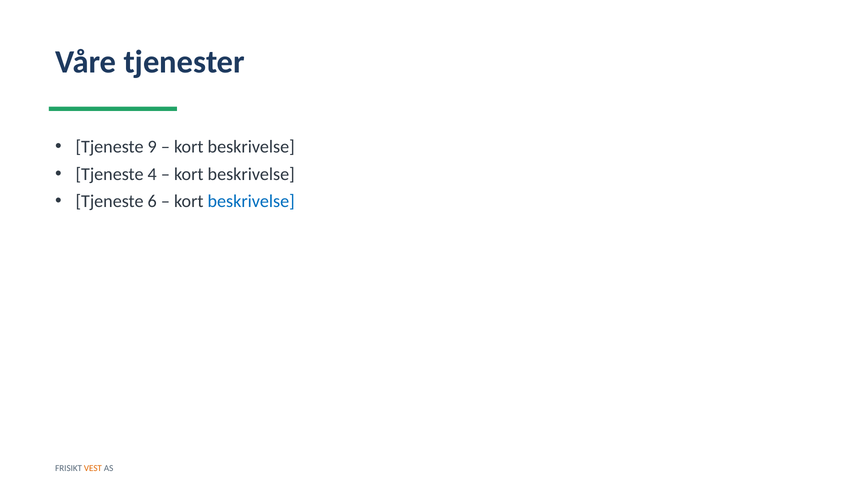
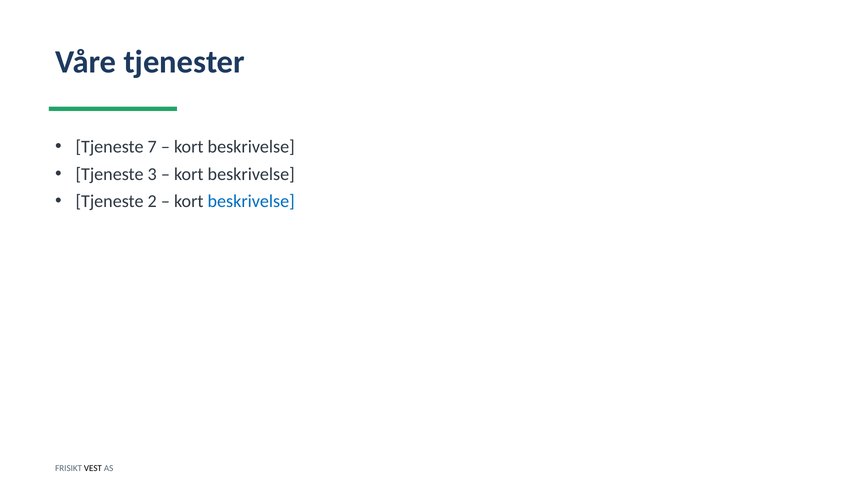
9: 9 -> 7
4: 4 -> 3
6: 6 -> 2
VEST colour: orange -> black
